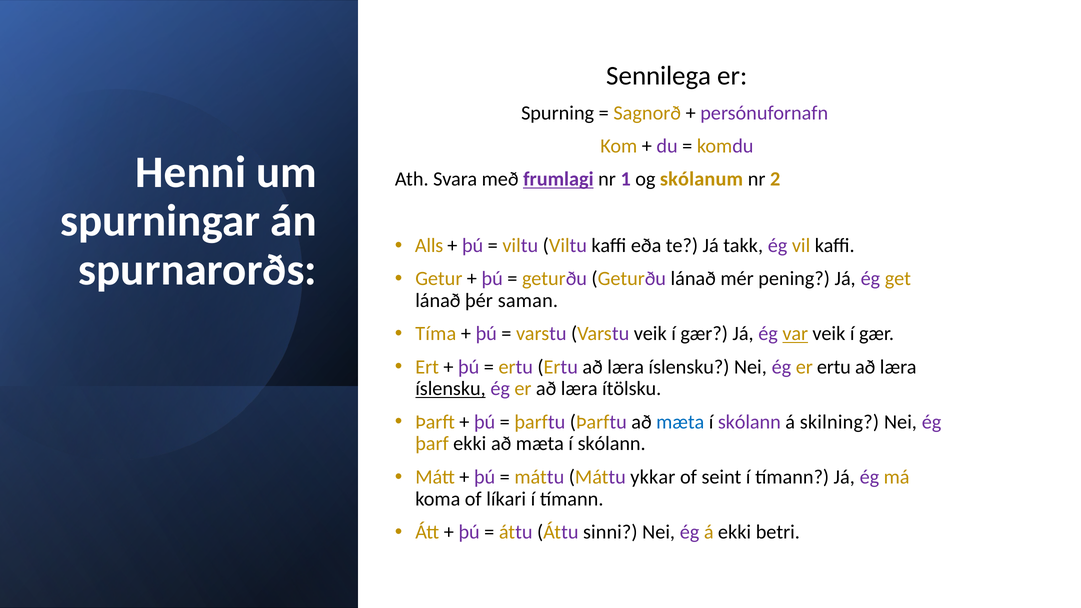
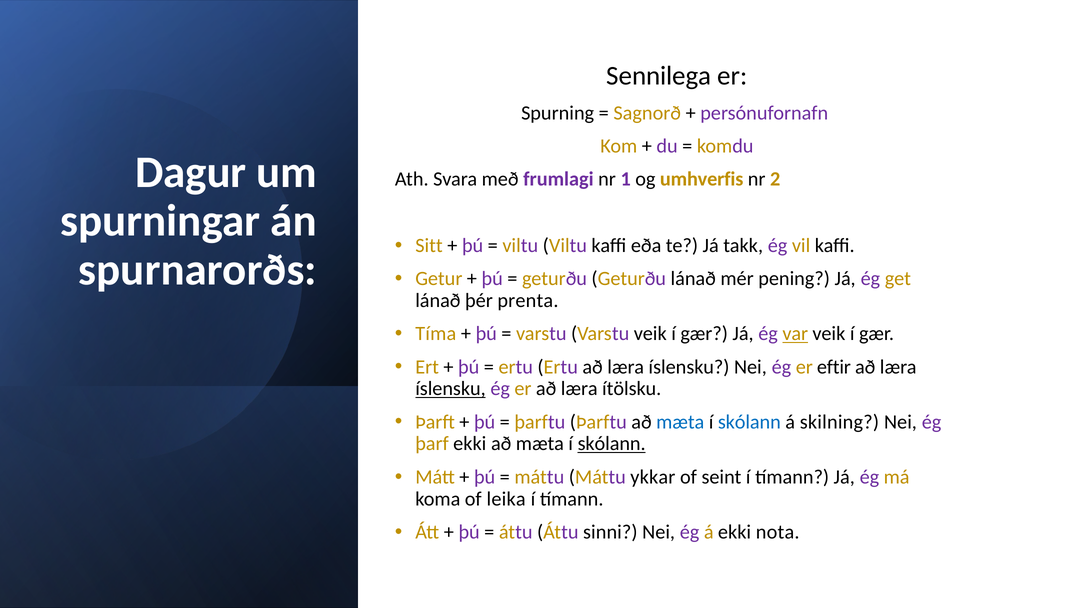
Henni: Henni -> Dagur
frumlagi underline: present -> none
skólanum: skólanum -> umhverfis
Alls: Alls -> Sitt
saman: saman -> prenta
er ertu: ertu -> eftir
skólann at (749, 422) colour: purple -> blue
skólann at (612, 444) underline: none -> present
líkari: líkari -> leika
betri: betri -> nota
